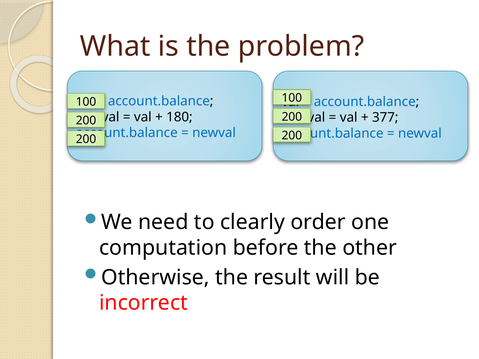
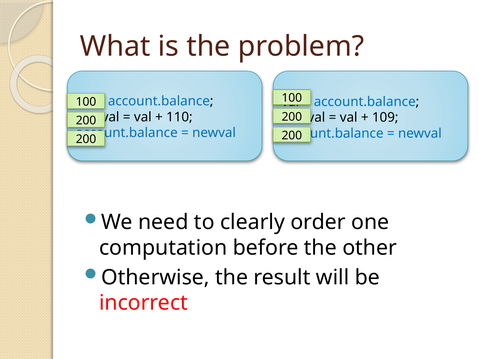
180: 180 -> 110
377: 377 -> 109
